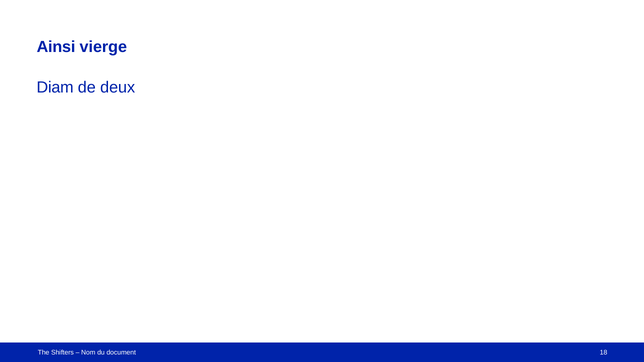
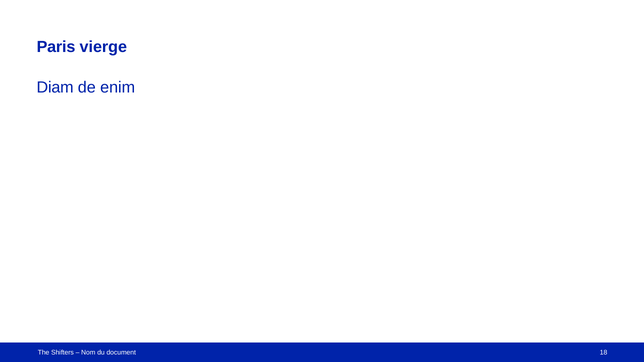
Ainsi: Ainsi -> Paris
deux: deux -> enim
